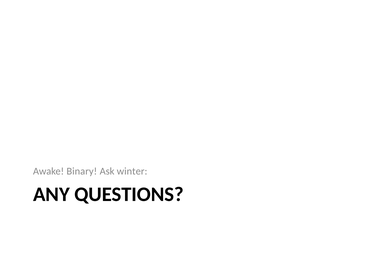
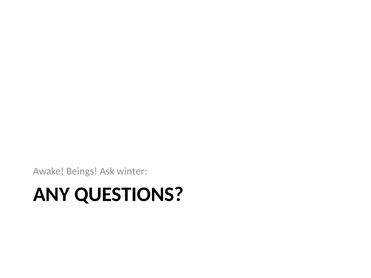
Binary: Binary -> Beings
